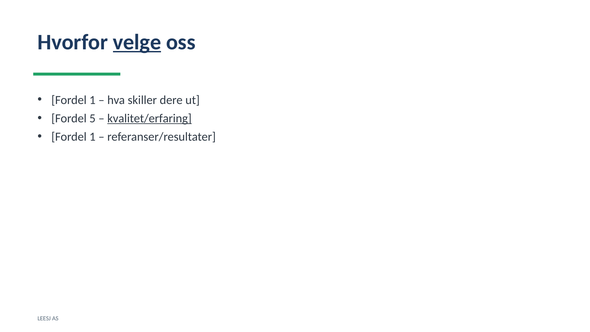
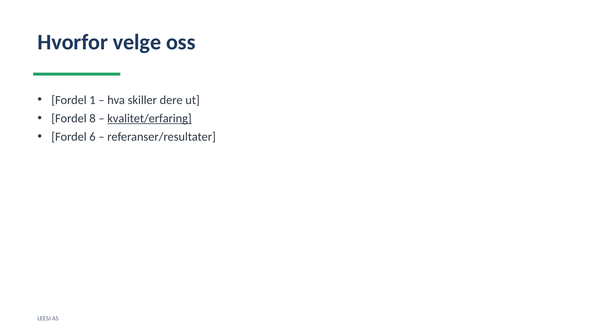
velge underline: present -> none
5: 5 -> 8
1 at (93, 137): 1 -> 6
